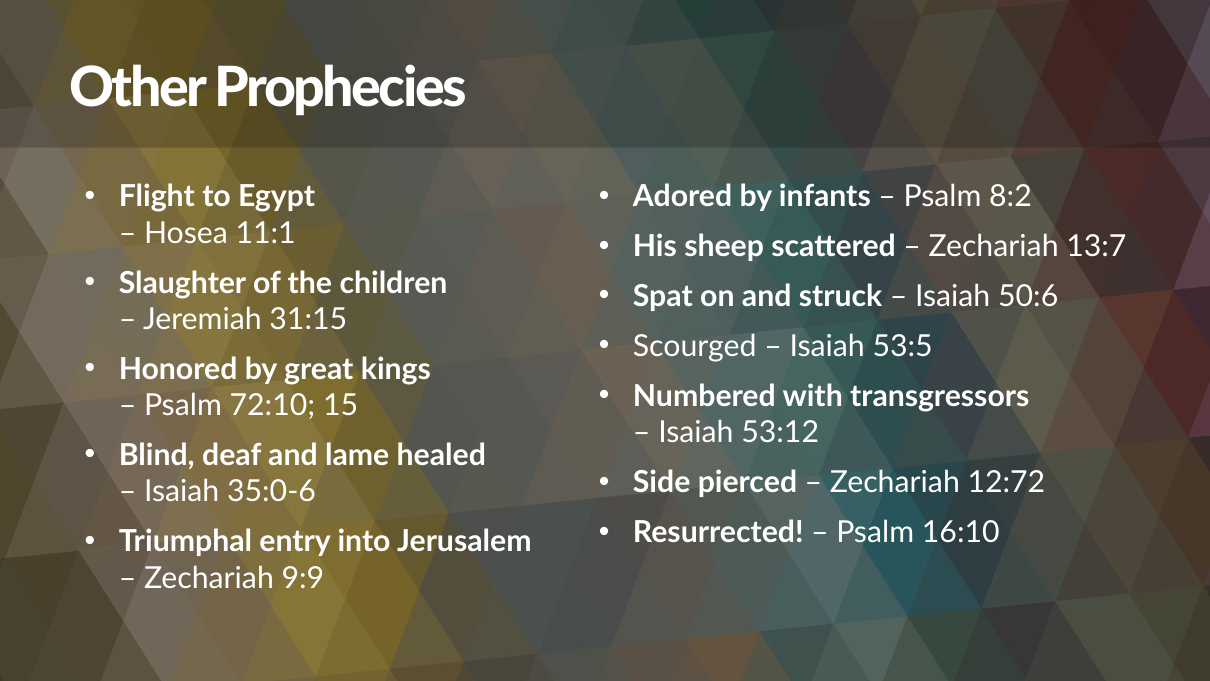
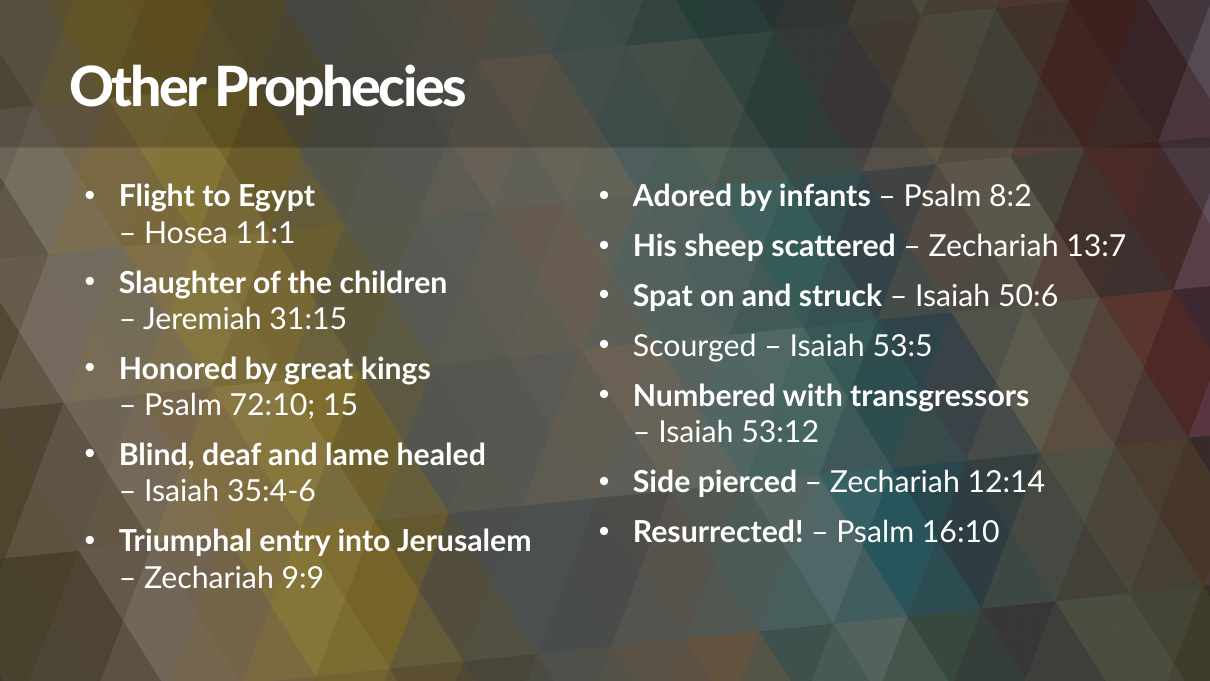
12:72: 12:72 -> 12:14
35:0-6: 35:0-6 -> 35:4-6
